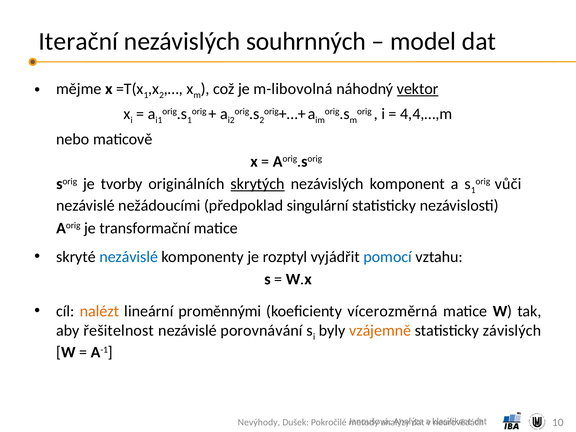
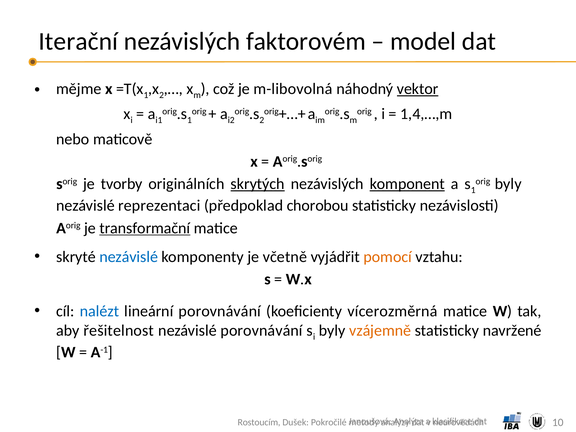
souhrnných: souhrnných -> faktorovém
4,4,…,m: 4,4,…,m -> 1,4,…,m
komponent underline: none -> present
vůči at (508, 184): vůči -> byly
nežádoucími: nežádoucími -> reprezentaci
singulární: singulární -> chorobou
transformační underline: none -> present
rozptyl: rozptyl -> včetně
pomocí colour: blue -> orange
nalézt colour: orange -> blue
lineární proměnnými: proměnnými -> porovnávání
závislých: závislých -> navržené
Nevýhody: Nevýhody -> Rostoucím
